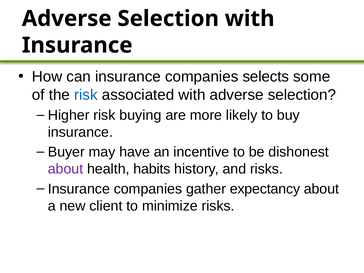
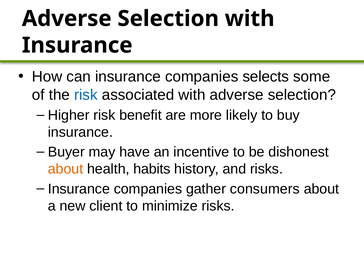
buying: buying -> benefit
about at (66, 169) colour: purple -> orange
expectancy: expectancy -> consumers
